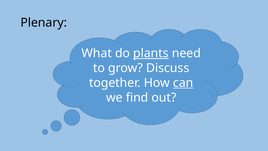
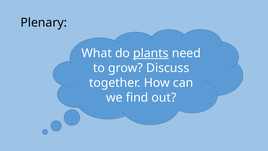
can underline: present -> none
